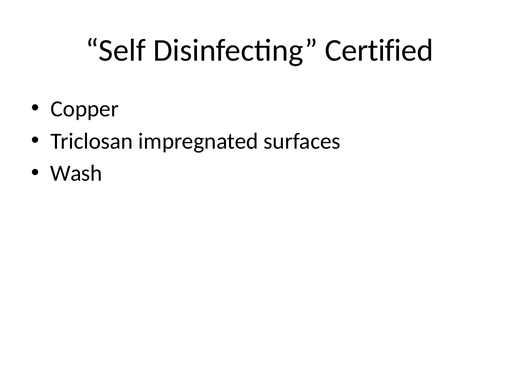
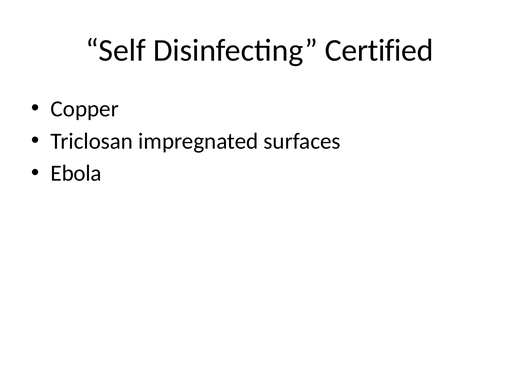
Wash: Wash -> Ebola
